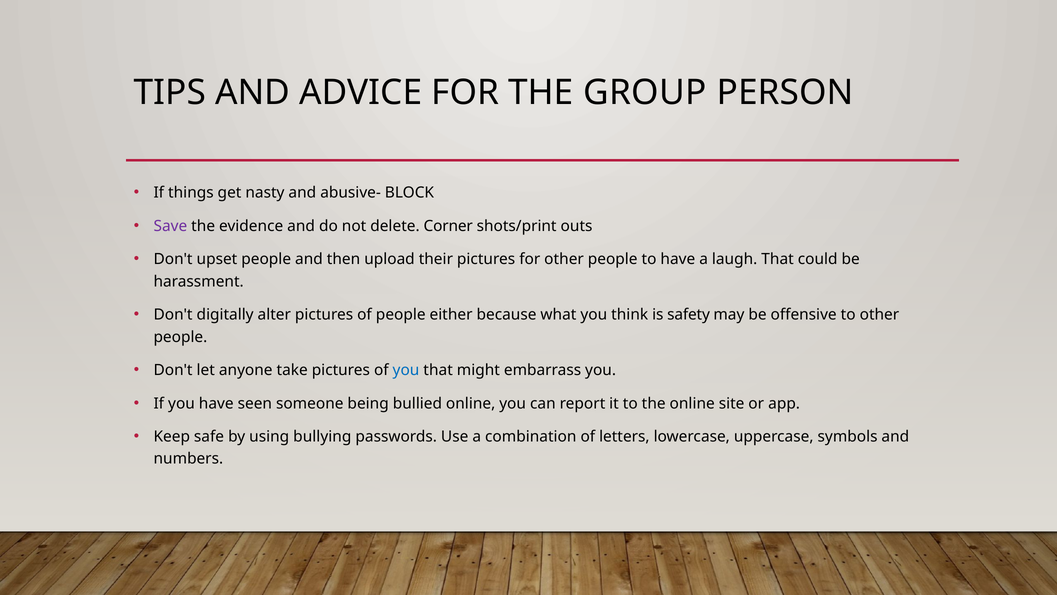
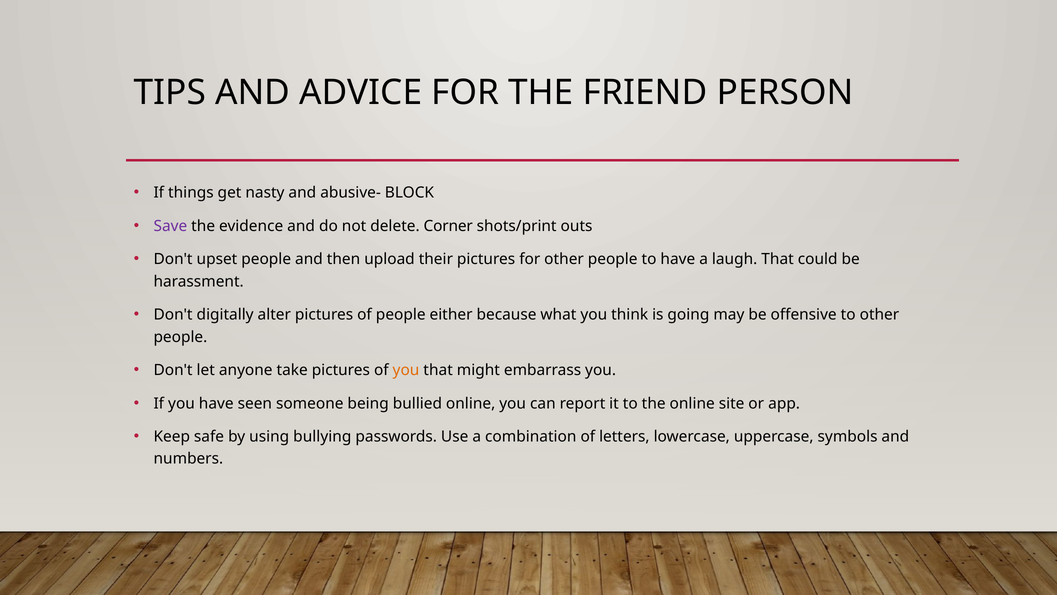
GROUP: GROUP -> FRIEND
safety: safety -> going
you at (406, 370) colour: blue -> orange
